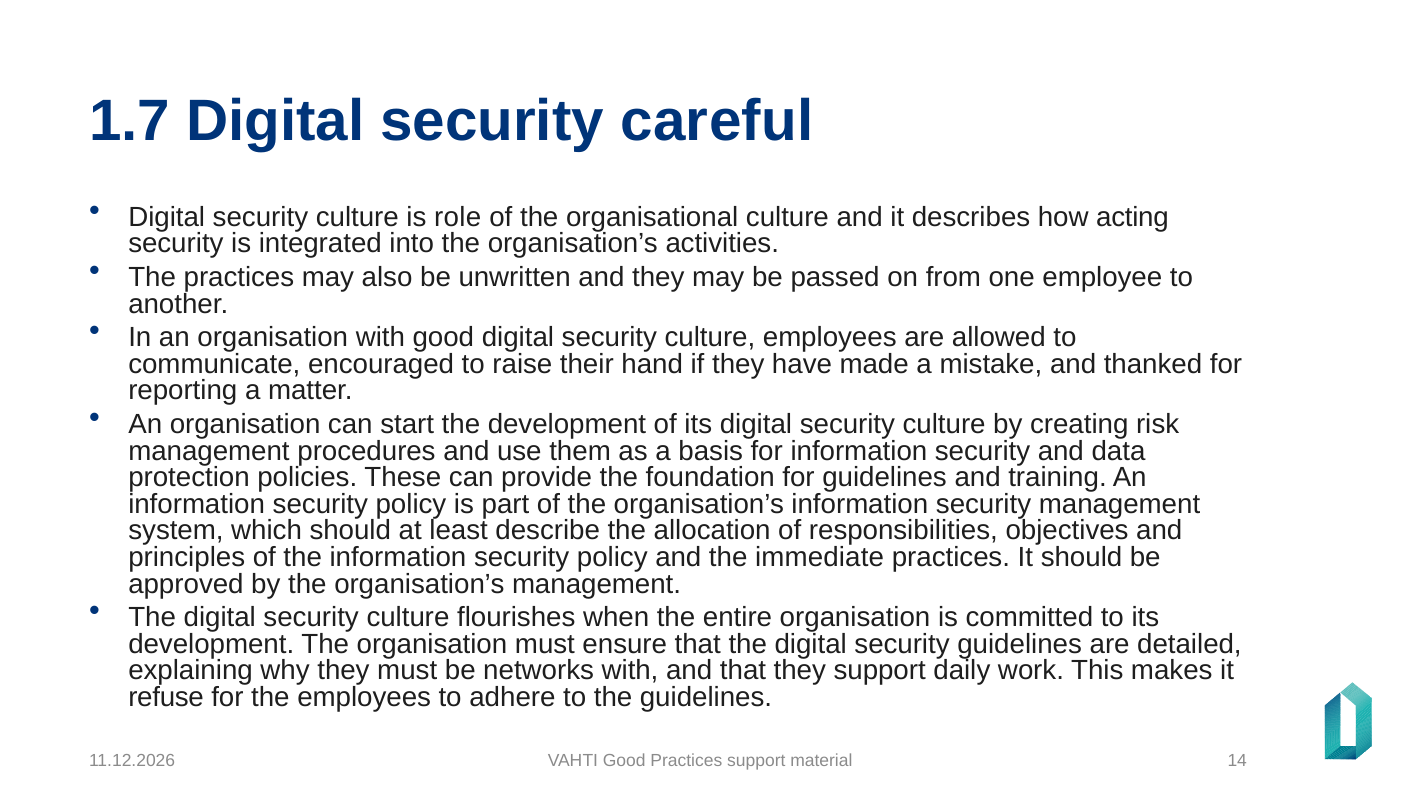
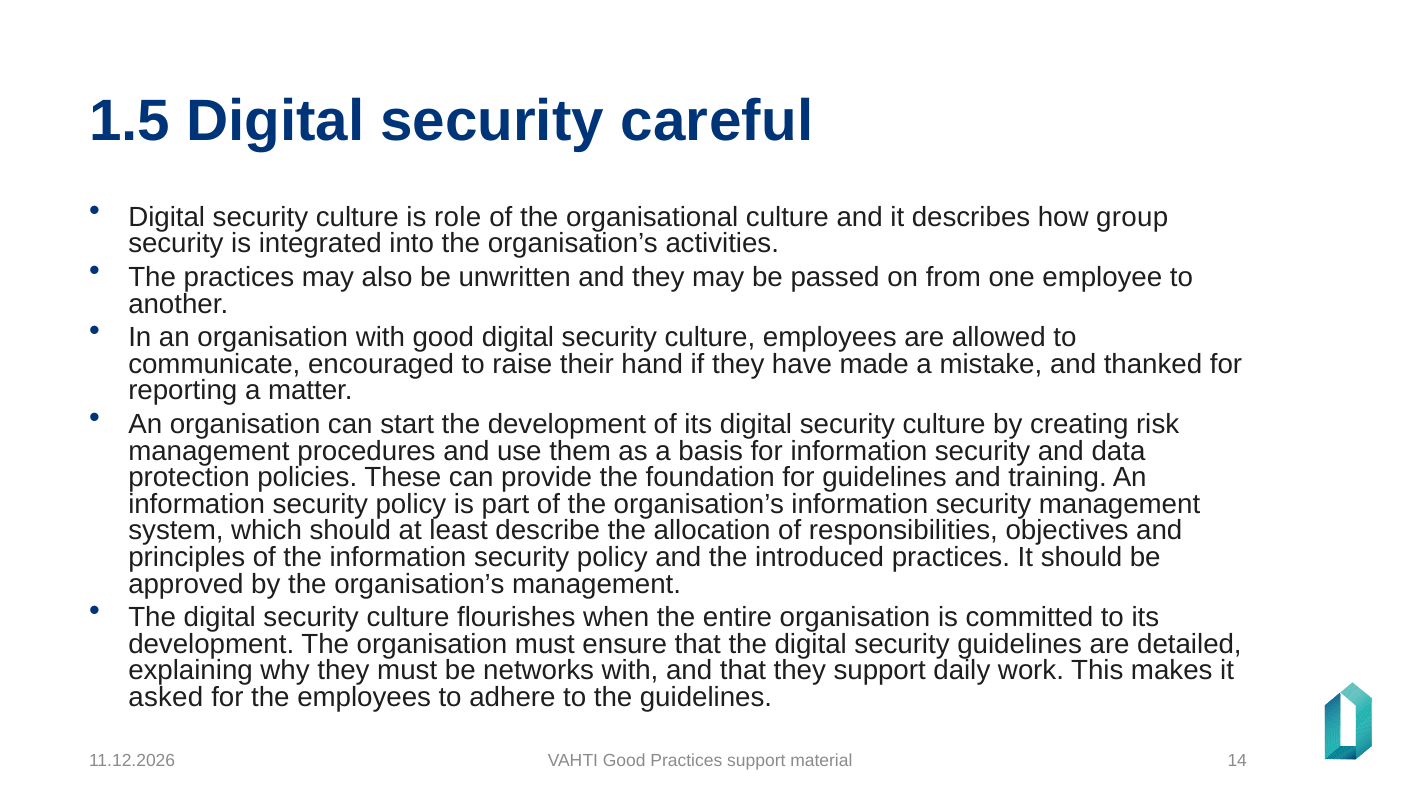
1.7: 1.7 -> 1.5
acting: acting -> group
immediate: immediate -> introduced
refuse: refuse -> asked
